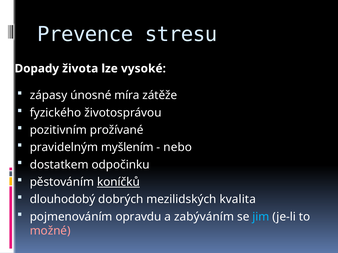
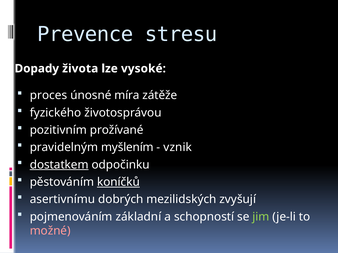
zápasy: zápasy -> proces
nebo: nebo -> vznik
dostatkem underline: none -> present
dlouhodobý: dlouhodobý -> asertivnímu
kvalita: kvalita -> zvyšují
opravdu: opravdu -> základní
zabýváním: zabýváním -> schopností
jim colour: light blue -> light green
